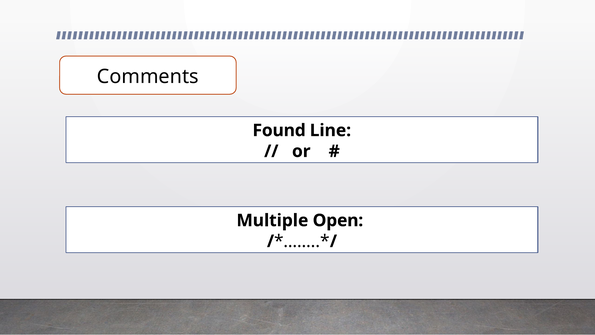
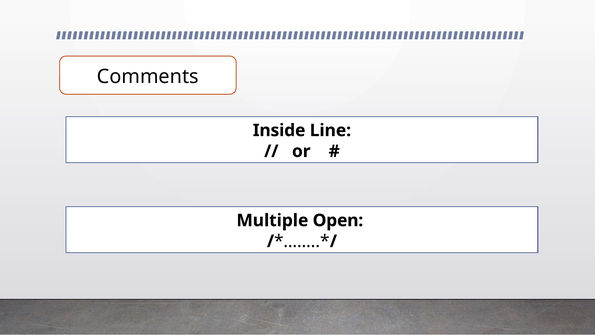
Found: Found -> Inside
